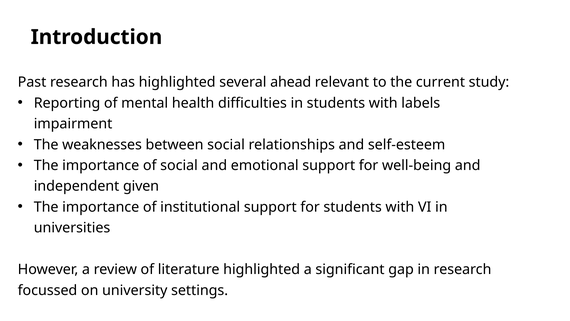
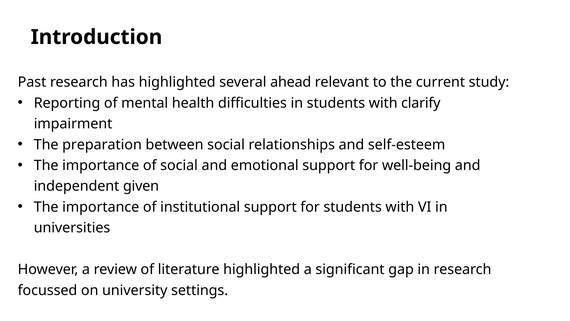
labels: labels -> clarify
weaknesses: weaknesses -> preparation
